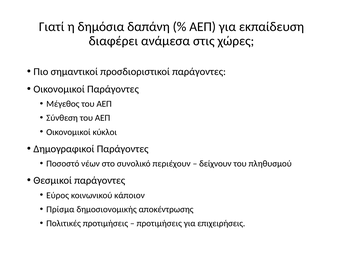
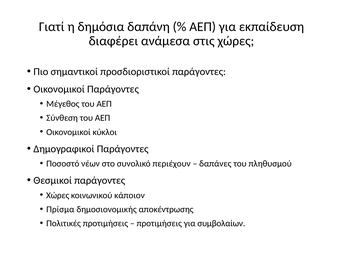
δείχνουν: δείχνουν -> δαπάνες
Εύρος at (58, 195): Εύρος -> Χώρες
επιχειρήσεις: επιχειρήσεις -> συμβολαίων
